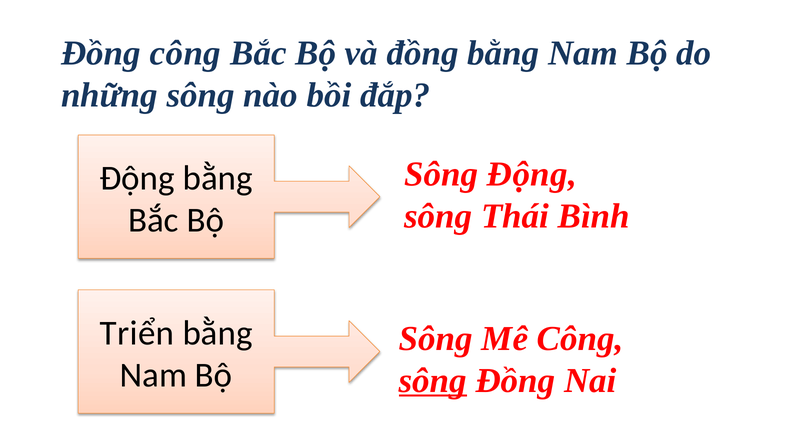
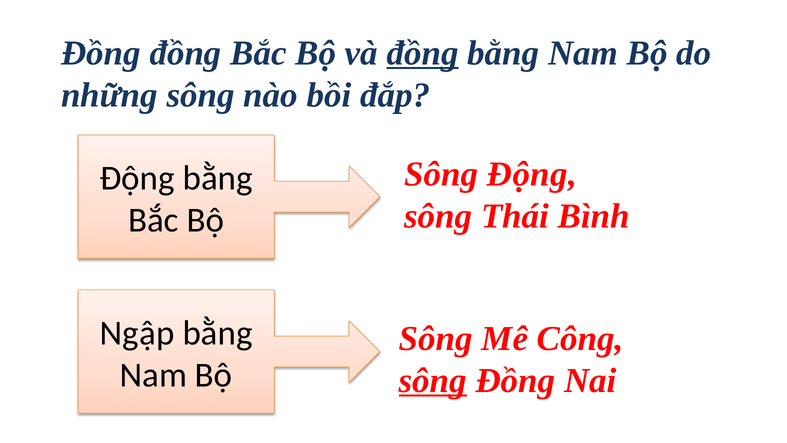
Đồng công: công -> đồng
đồng at (423, 53) underline: none -> present
Triển: Triển -> Ngập
